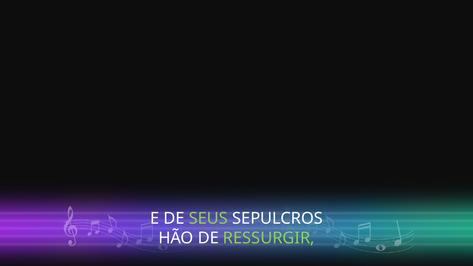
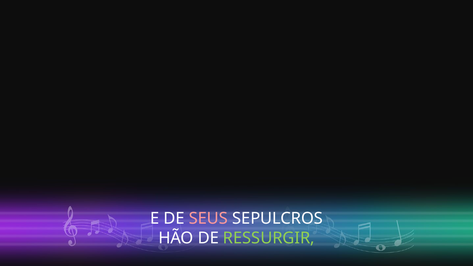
SEUS colour: light green -> pink
